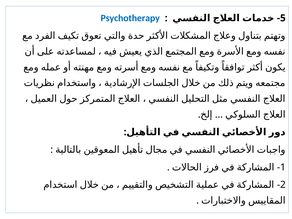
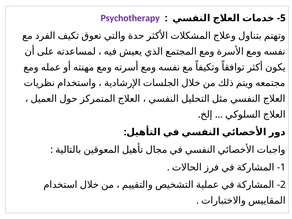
Psychotherapy colour: blue -> purple
